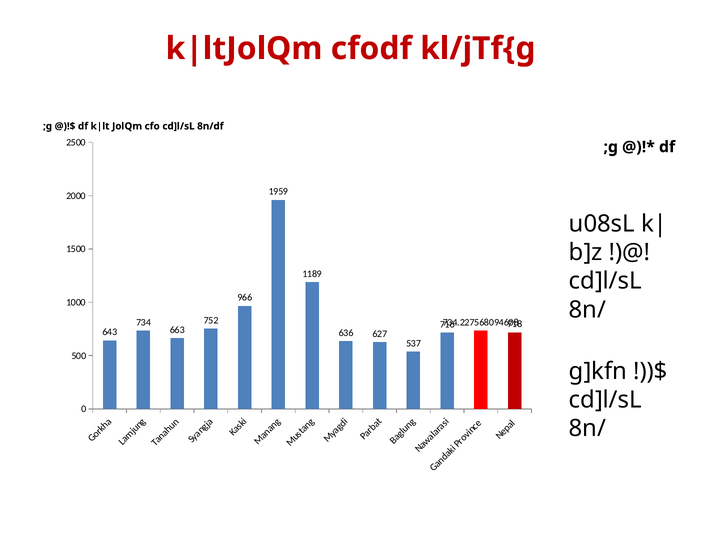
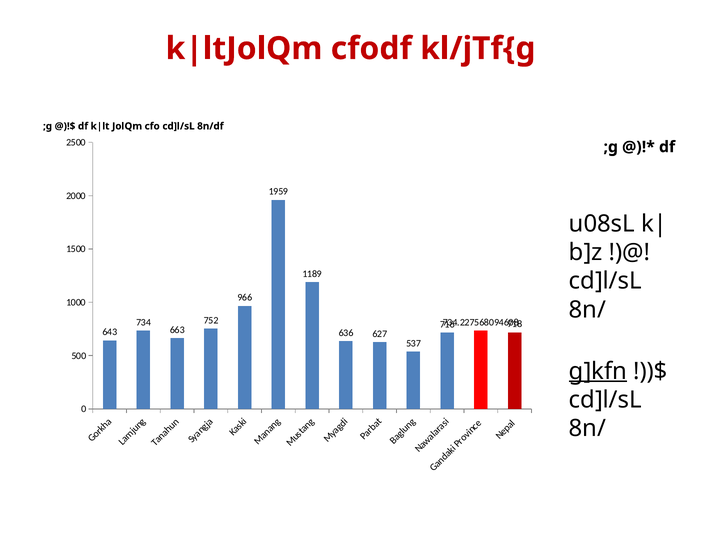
g]kfn underline: none -> present
